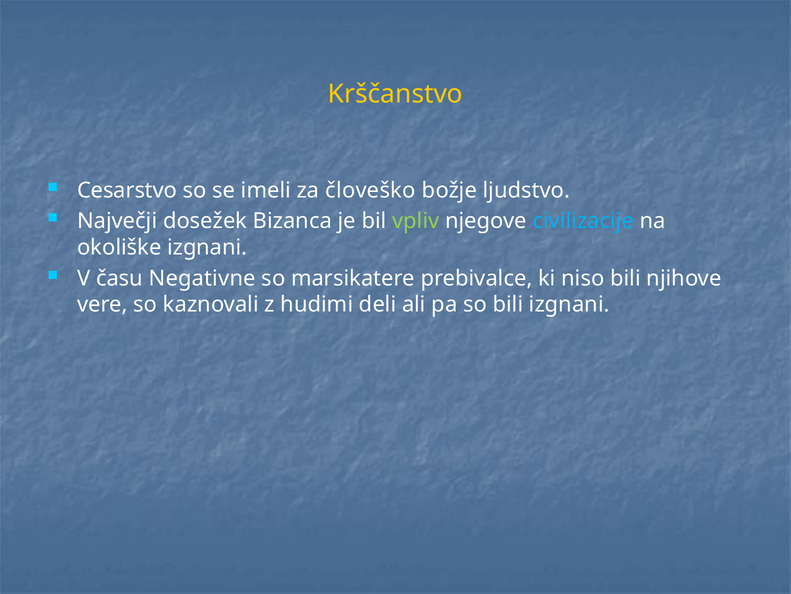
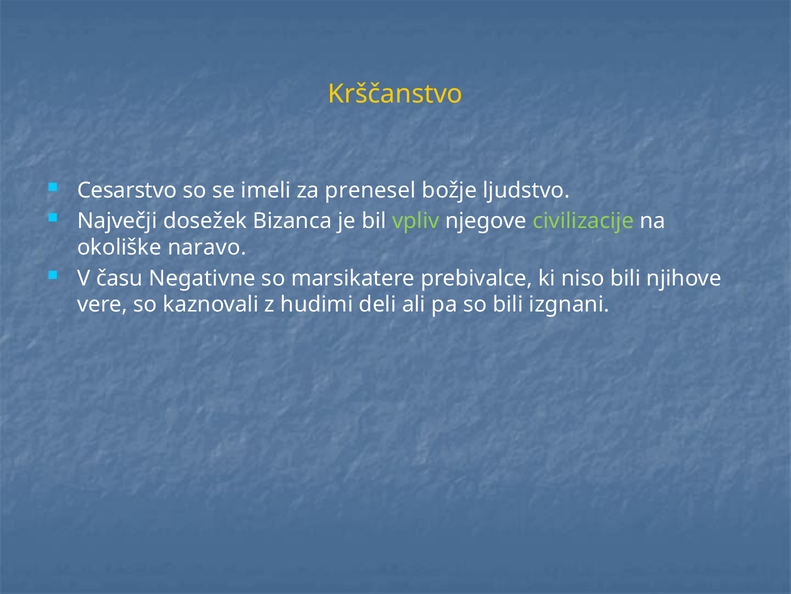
človeško: človeško -> prenesel
civilizacije colour: light blue -> light green
okoliške izgnani: izgnani -> naravo
